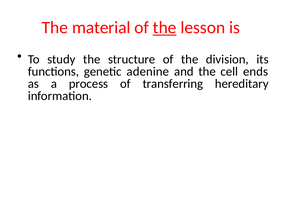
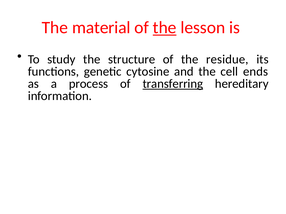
division: division -> residue
adenine: adenine -> cytosine
transferring underline: none -> present
